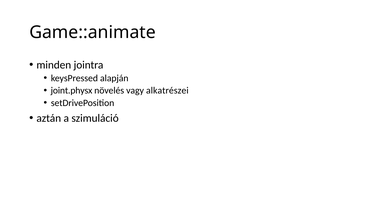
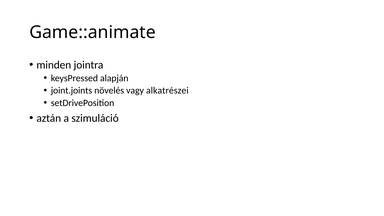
joint.physx: joint.physx -> joint.joints
